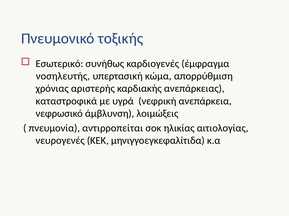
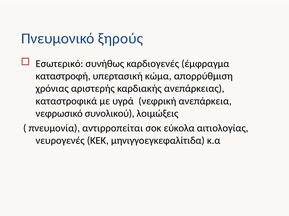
τοξικής: τοξικής -> ξηρούς
νοσηλευτής: νοσηλευτής -> καταστροφή
άμβλυνση: άμβλυνση -> συνολικού
ηλικίας: ηλικίας -> εύκολα
